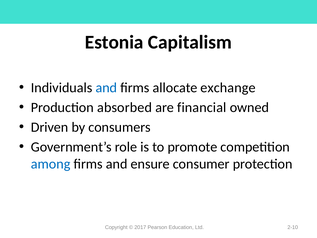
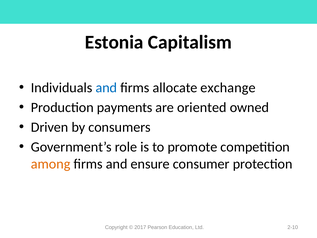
absorbed: absorbed -> payments
financial: financial -> oriented
among colour: blue -> orange
